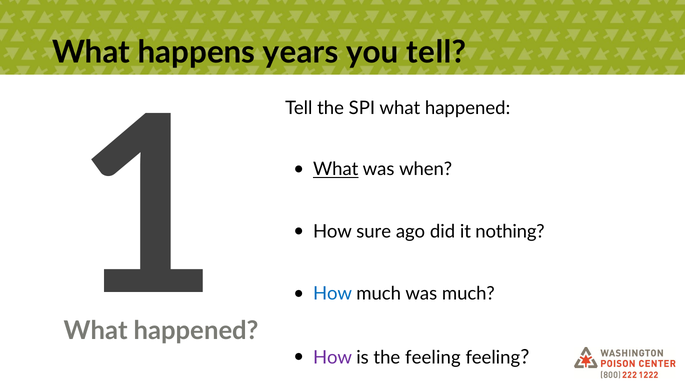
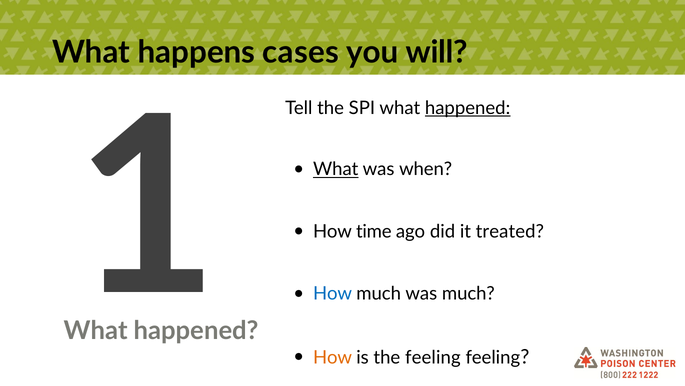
years: years -> cases
you tell: tell -> will
happened at (468, 108) underline: none -> present
sure: sure -> time
nothing: nothing -> treated
How at (333, 357) colour: purple -> orange
